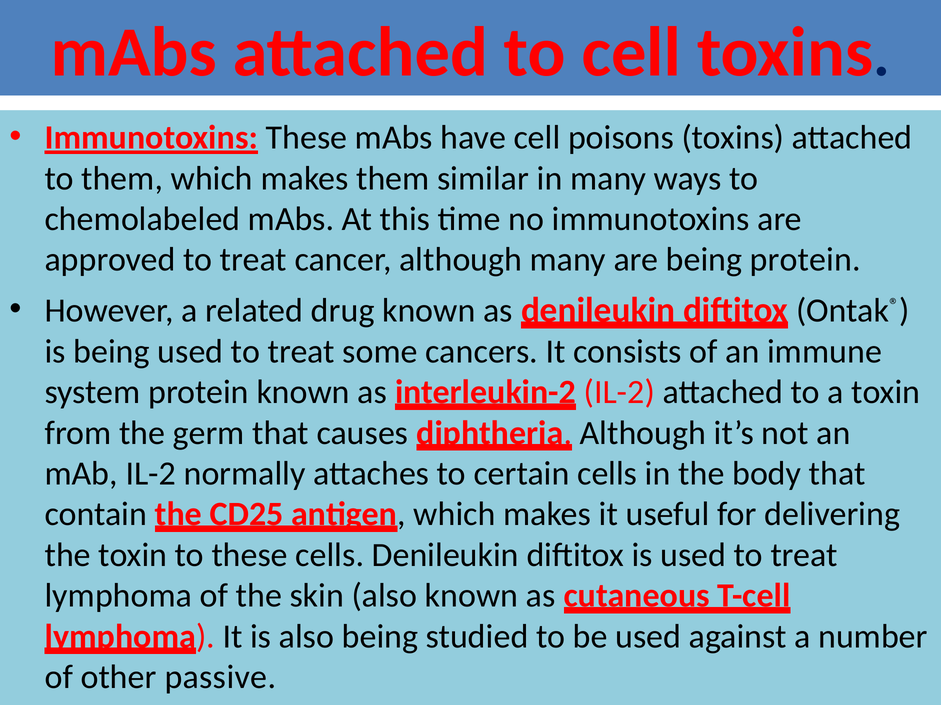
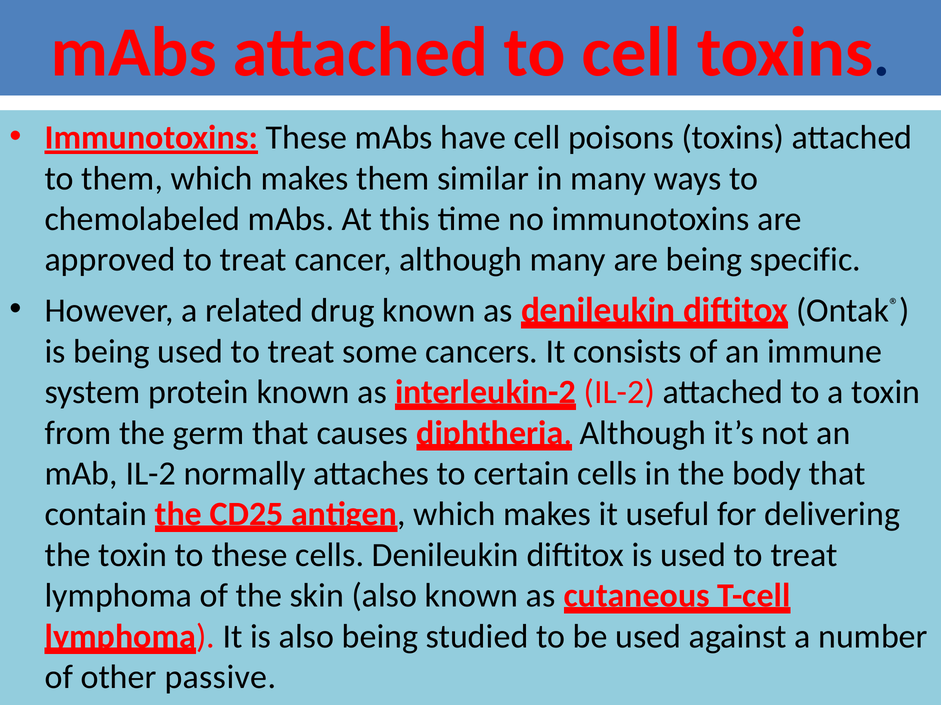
being protein: protein -> specific
